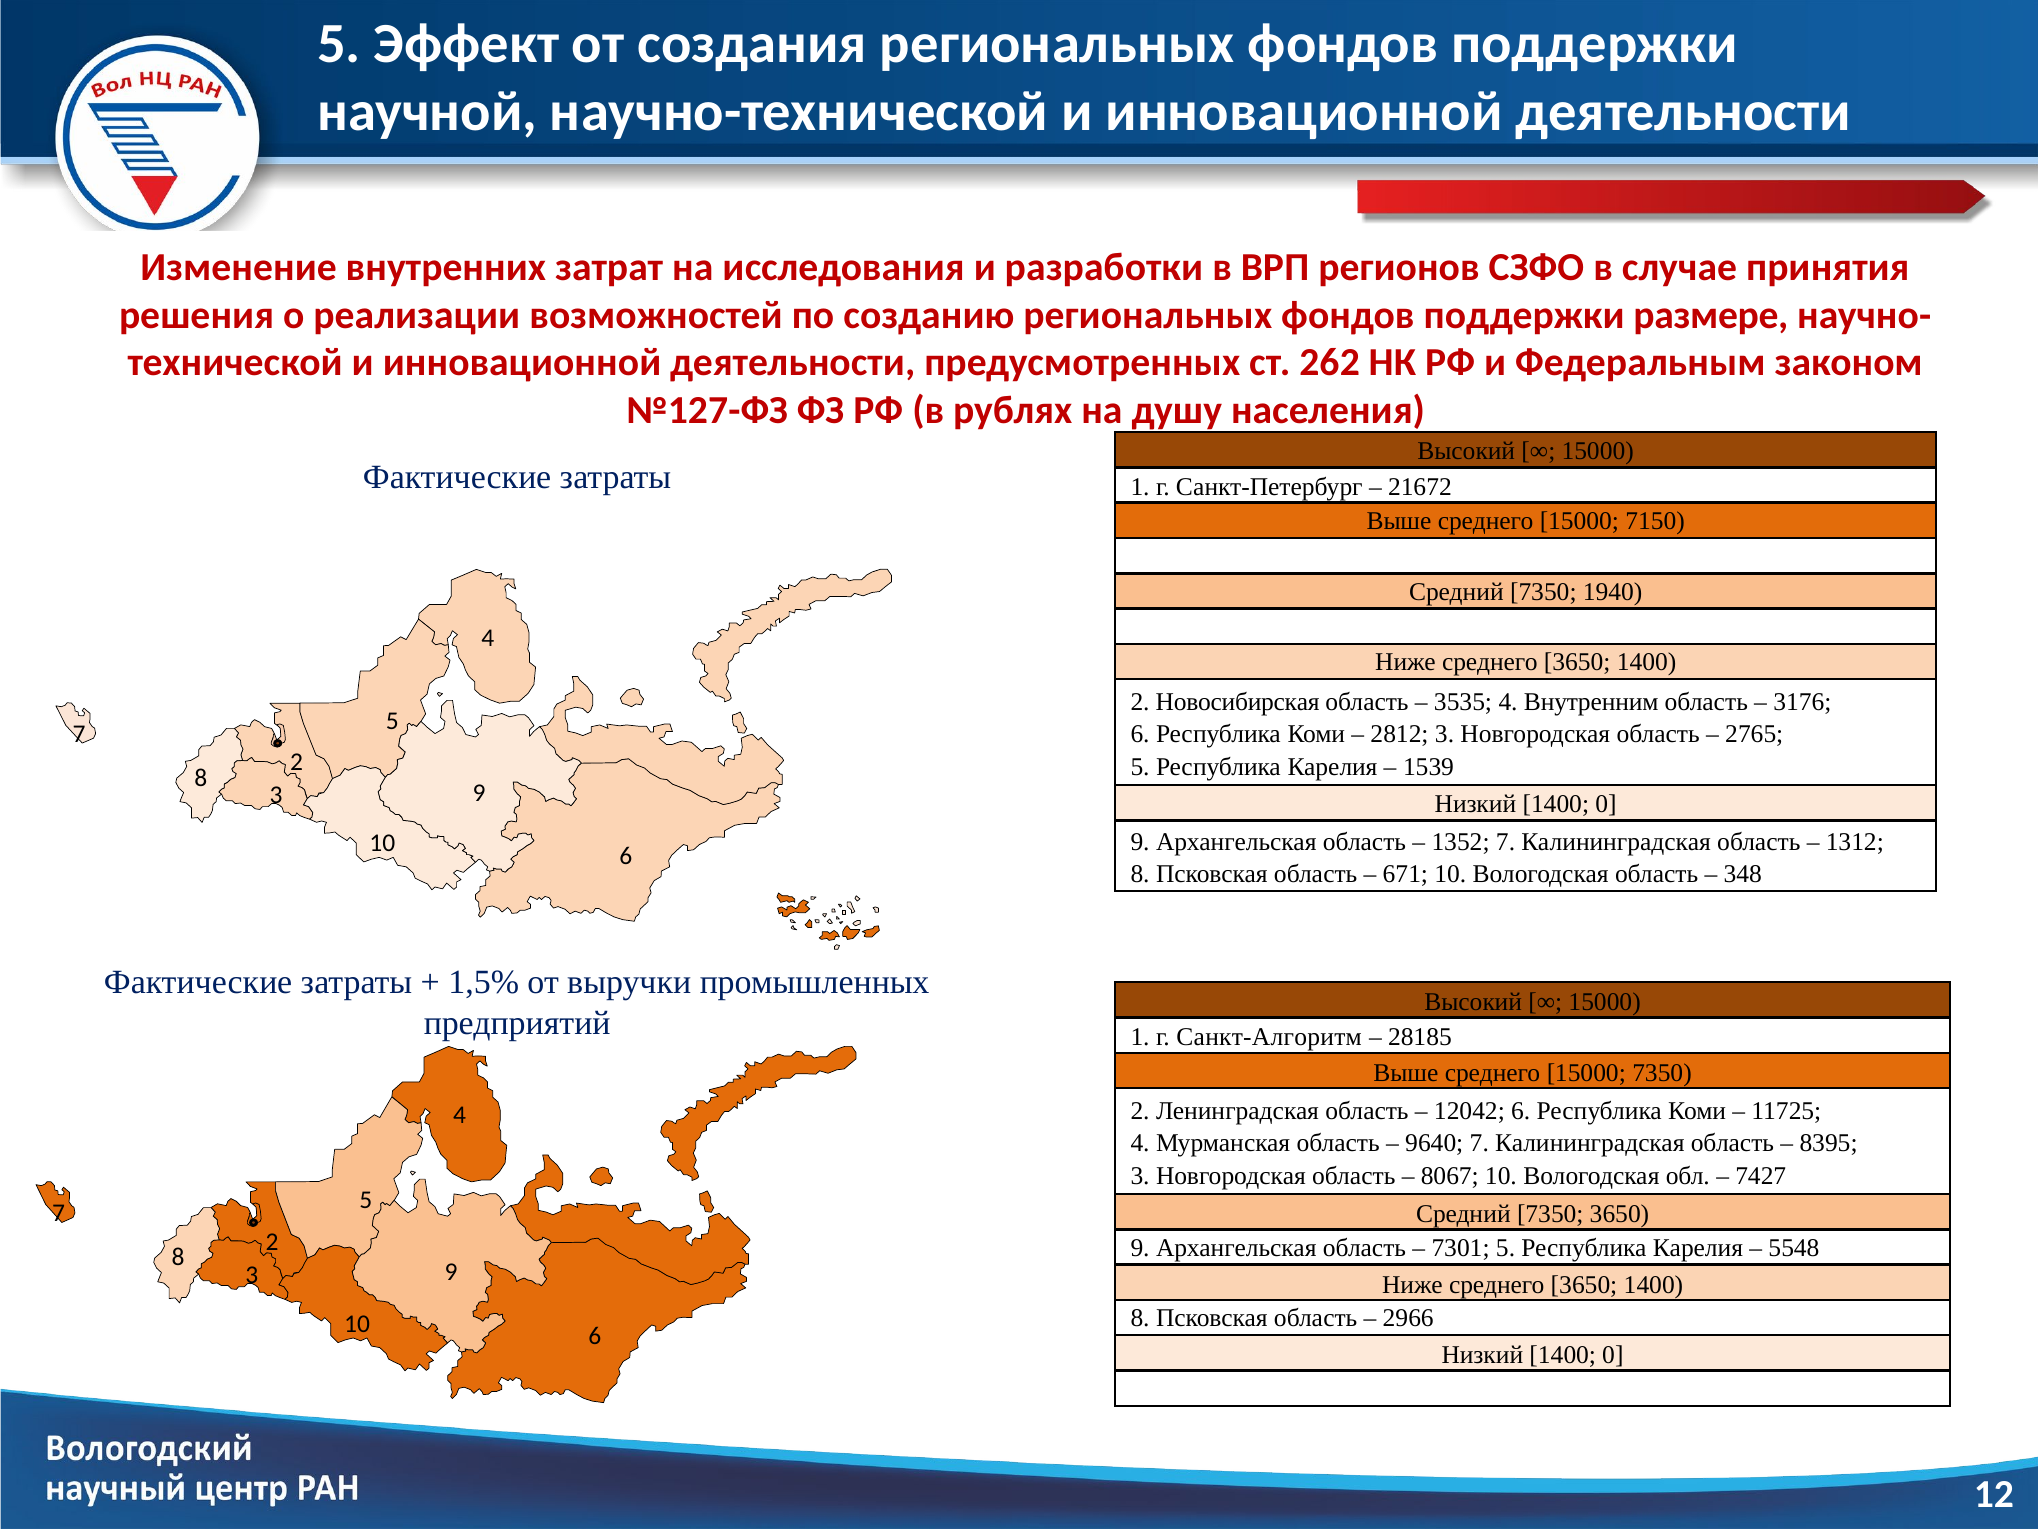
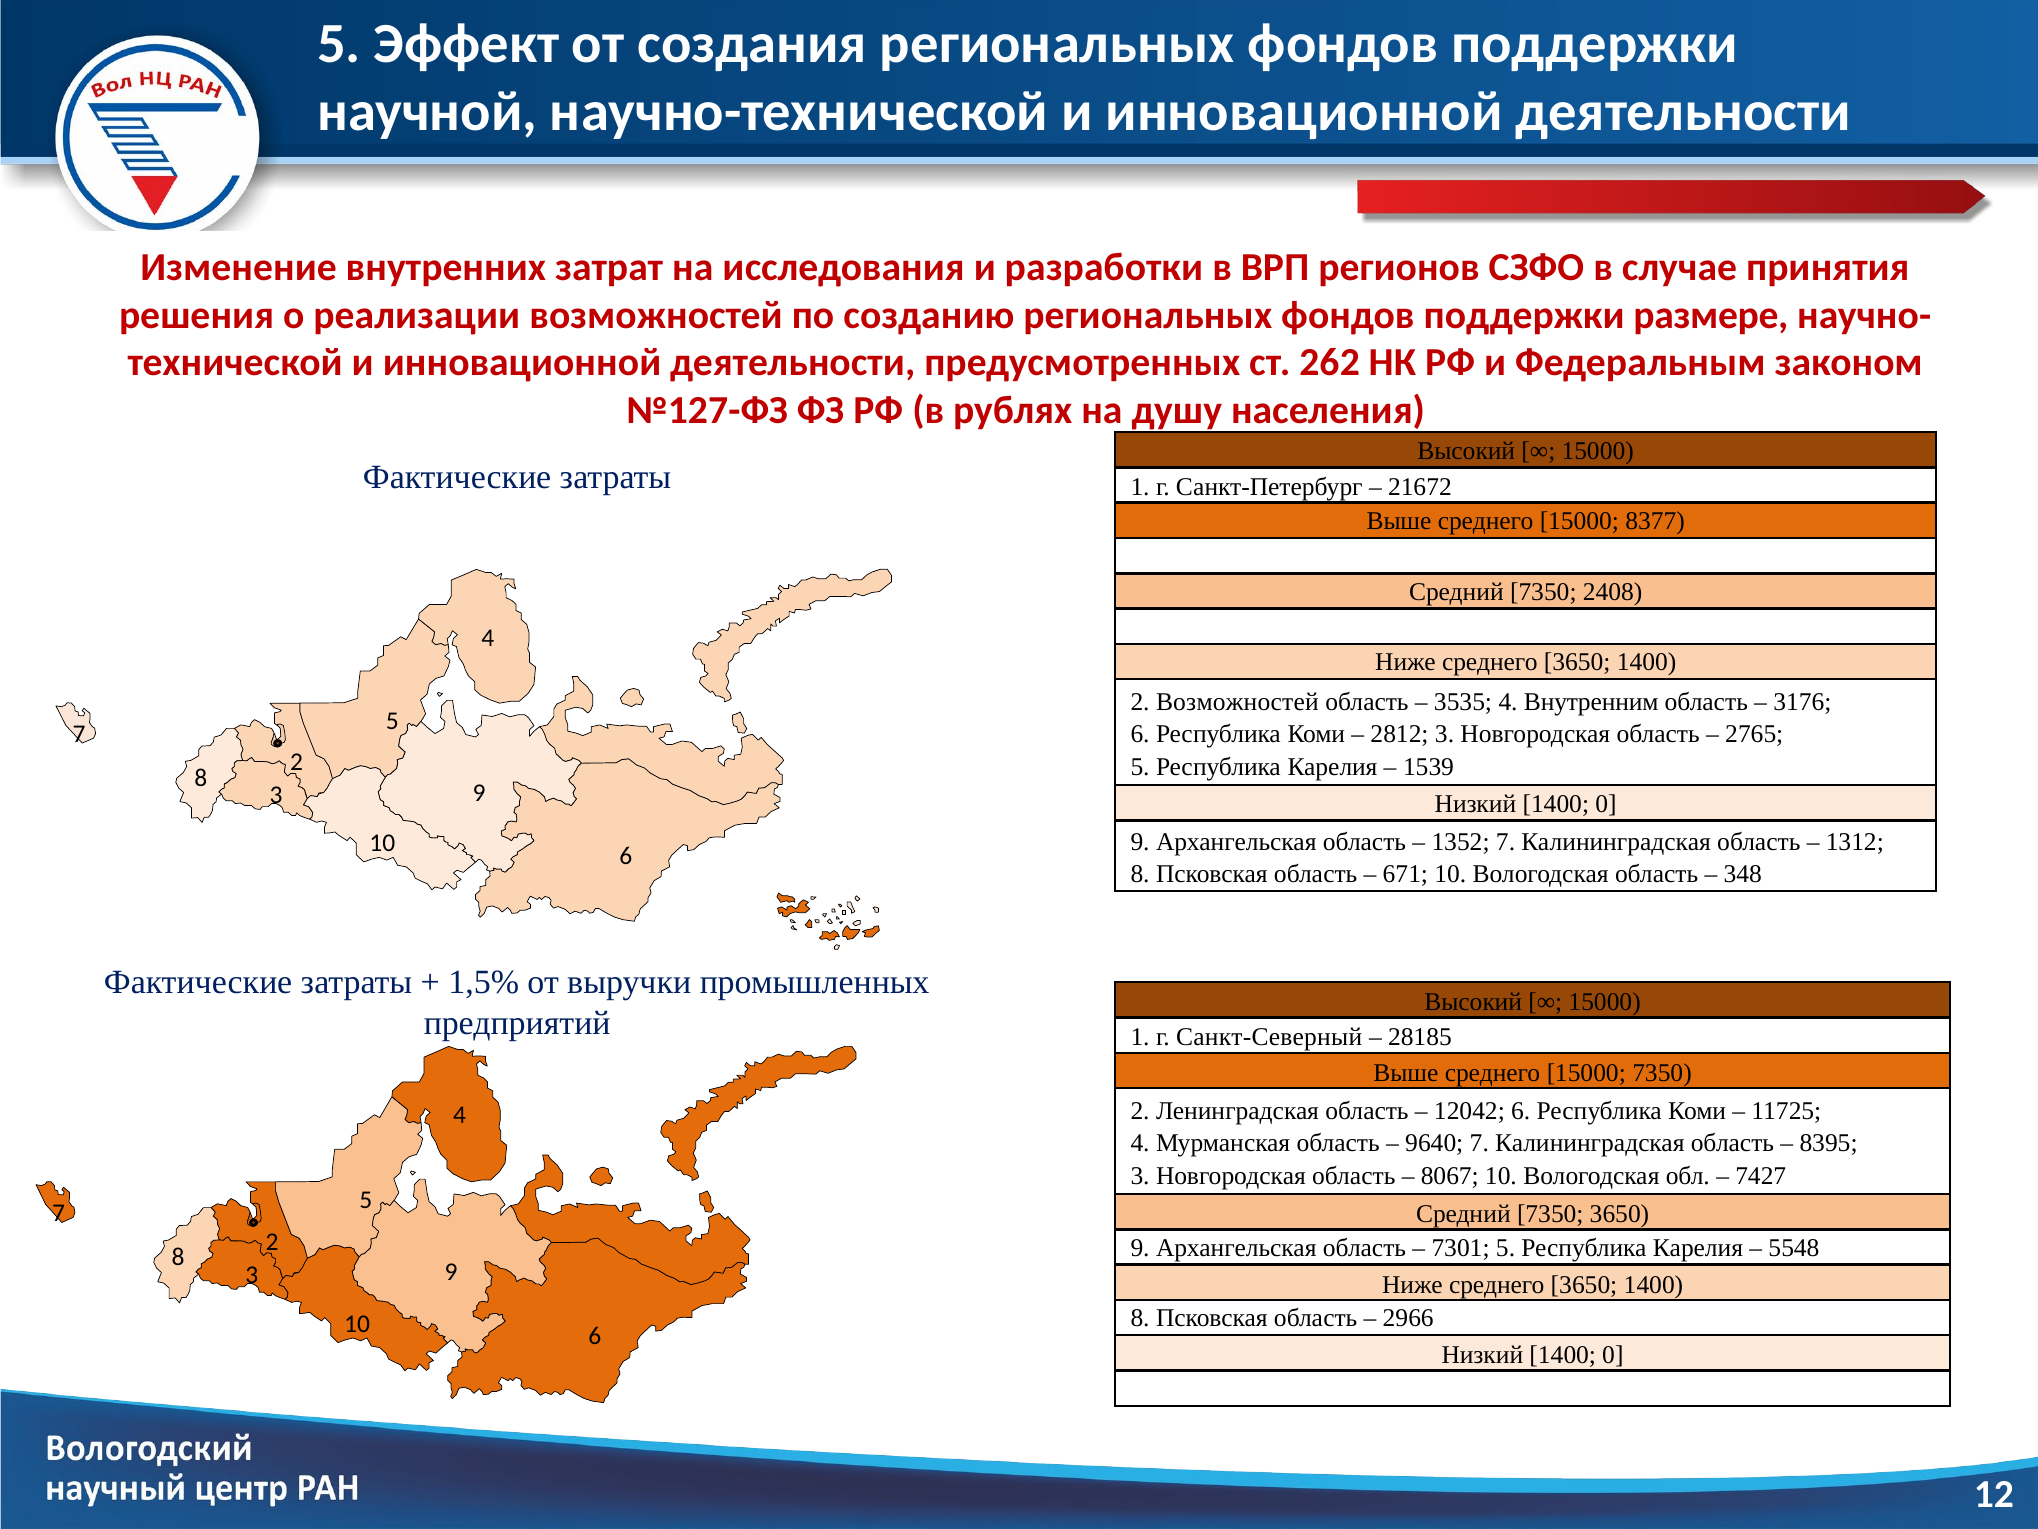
7150: 7150 -> 8377
1940: 1940 -> 2408
2 Новосибирская: Новосибирская -> Возможностей
Санкт-Алгоритм: Санкт-Алгоритм -> Санкт-Северный
